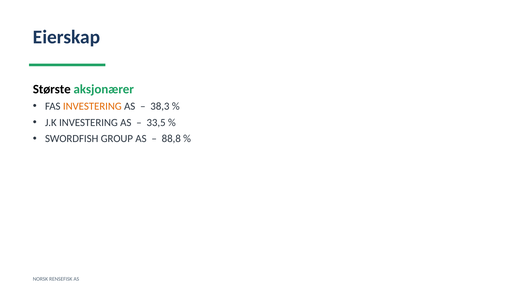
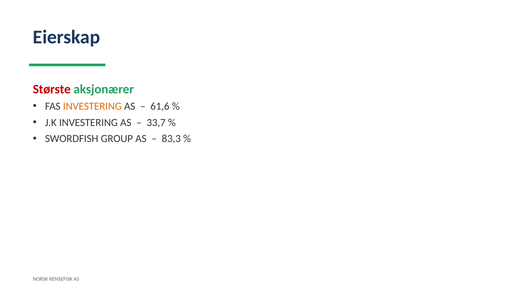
Største colour: black -> red
38,3: 38,3 -> 61,6
33,5: 33,5 -> 33,7
88,8: 88,8 -> 83,3
